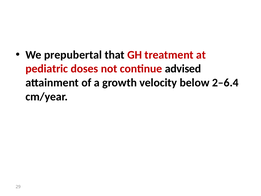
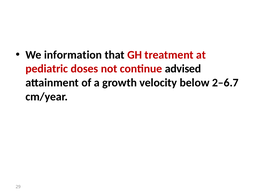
prepubertal: prepubertal -> information
2–6.4: 2–6.4 -> 2–6.7
